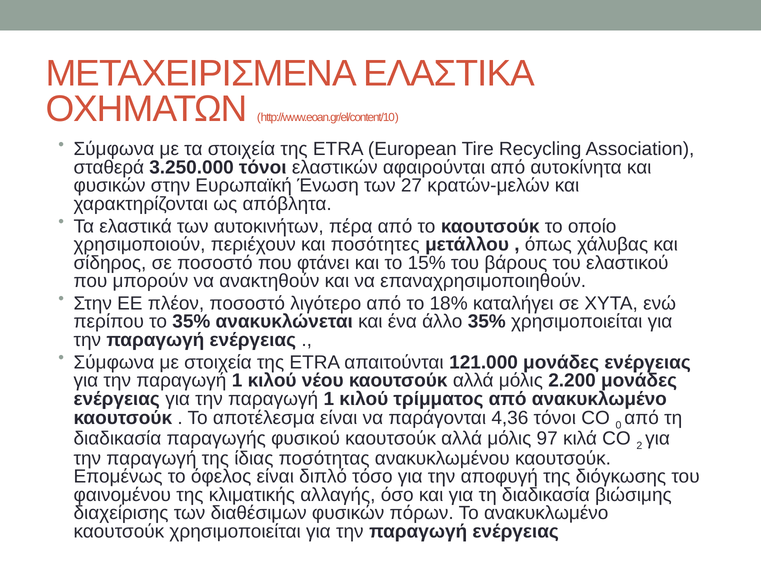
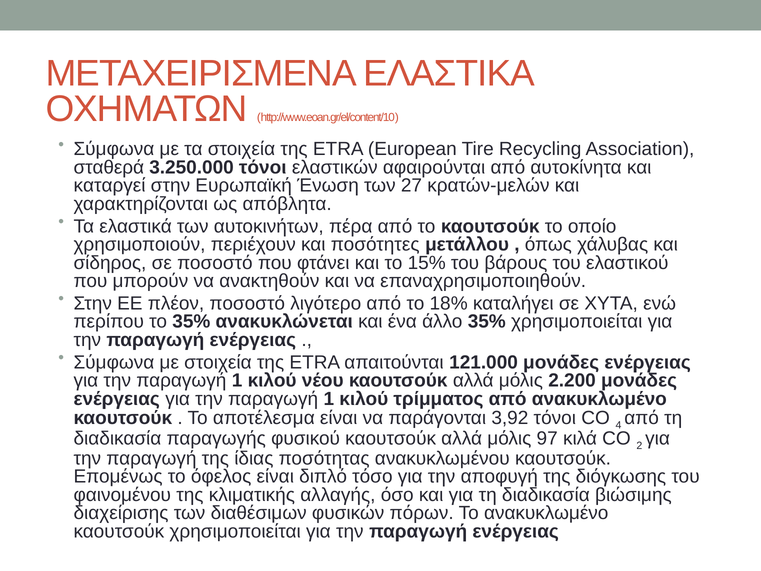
φυσικών at (110, 186): φυσικών -> καταργεί
4,36: 4,36 -> 3,92
0: 0 -> 4
